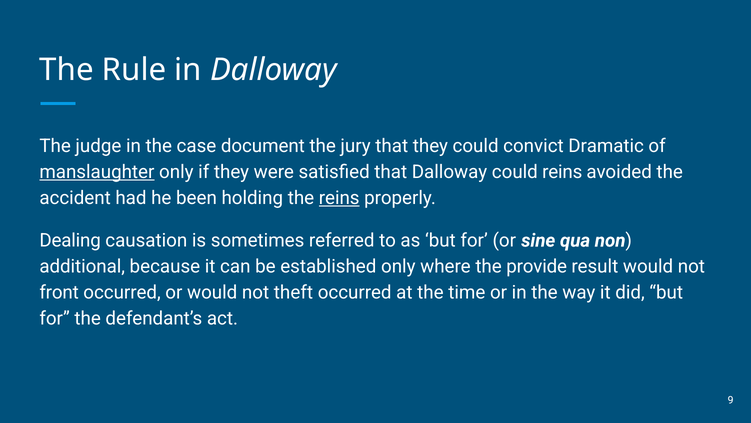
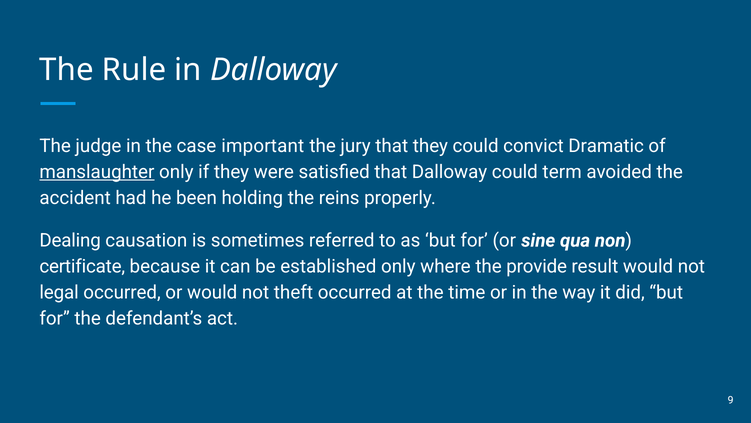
document: document -> important
could reins: reins -> term
reins at (339, 198) underline: present -> none
additional: additional -> certificate
front: front -> legal
